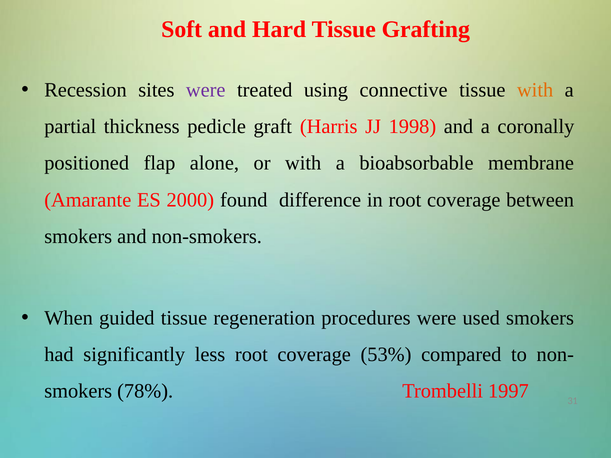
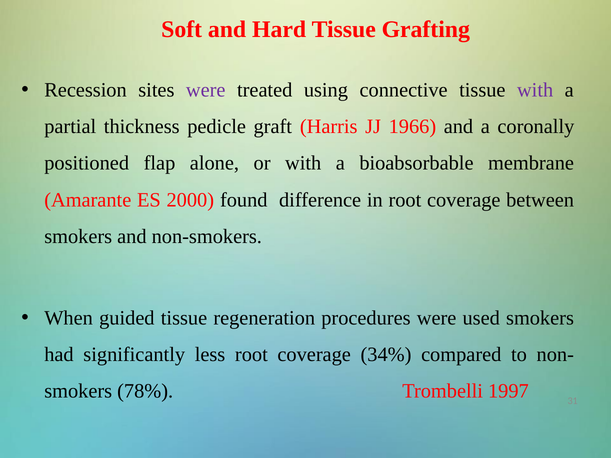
with at (535, 90) colour: orange -> purple
1998: 1998 -> 1966
53%: 53% -> 34%
